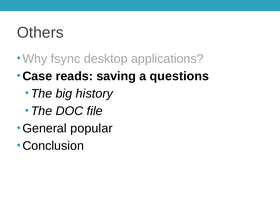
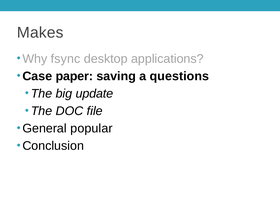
Others: Others -> Makes
reads: reads -> paper
history: history -> update
